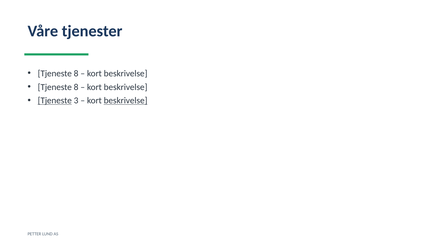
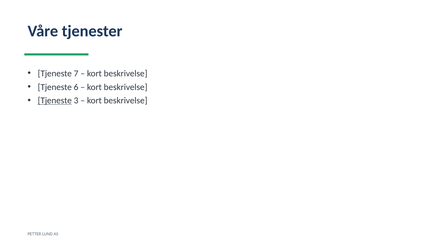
8 at (76, 74): 8 -> 7
8 at (76, 87): 8 -> 6
beskrivelse at (126, 101) underline: present -> none
